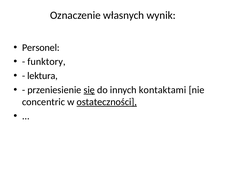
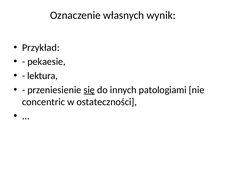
Personel: Personel -> Przykład
funktory: funktory -> pekaesie
kontaktami: kontaktami -> patologiami
ostateczności underline: present -> none
